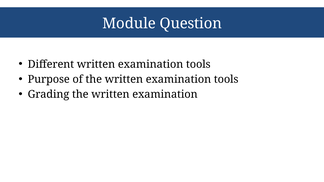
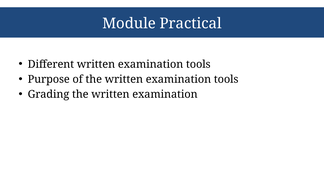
Question: Question -> Practical
